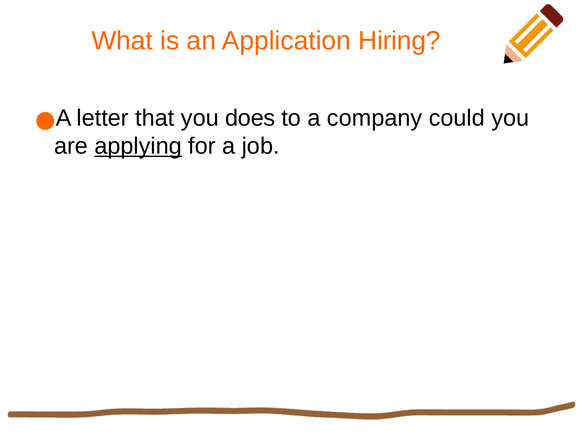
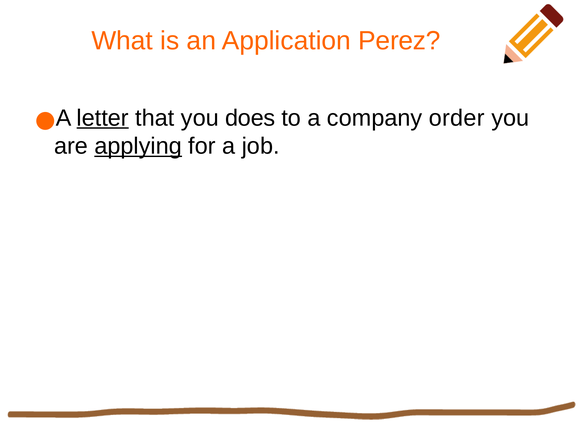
Hiring: Hiring -> Perez
letter underline: none -> present
could: could -> order
